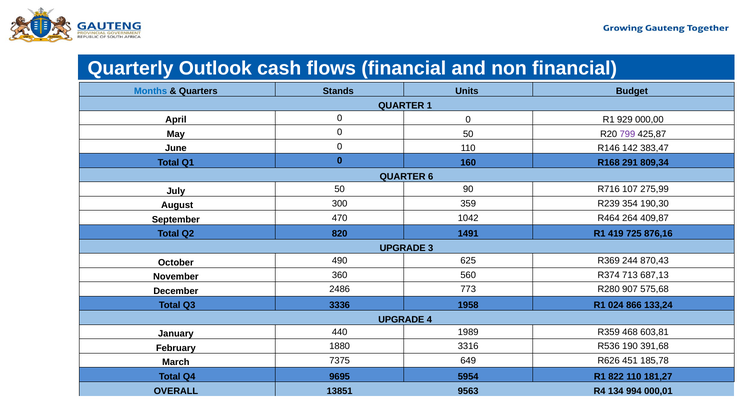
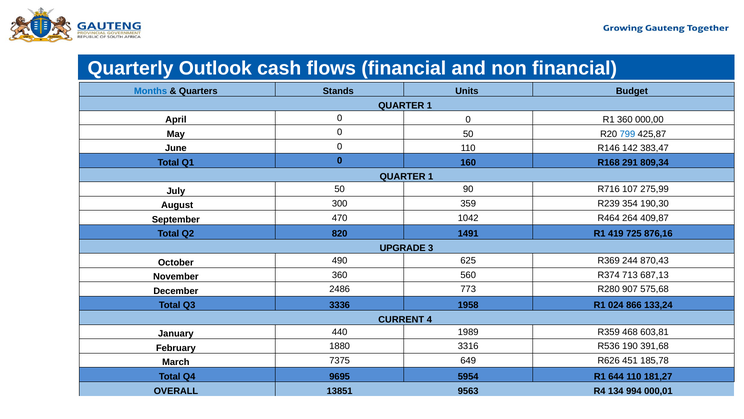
R1 929: 929 -> 360
799 colour: purple -> blue
6 at (431, 177): 6 -> 1
UPGRADE at (401, 319): UPGRADE -> CURRENT
822: 822 -> 644
